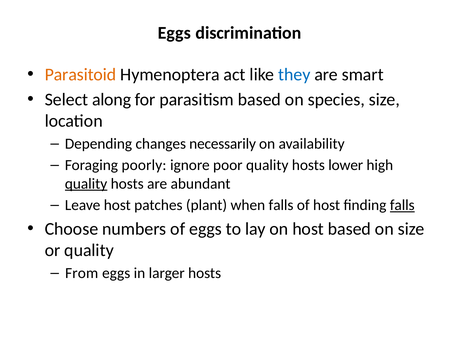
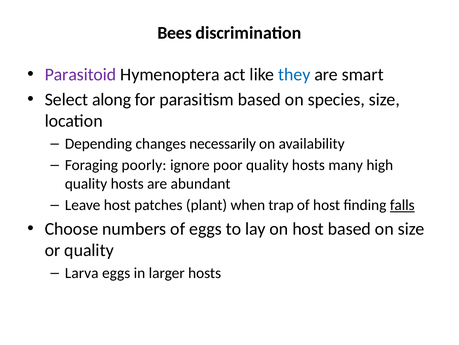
Eggs at (174, 33): Eggs -> Bees
Parasitoid colour: orange -> purple
lower: lower -> many
quality at (86, 183) underline: present -> none
when falls: falls -> trap
From: From -> Larva
